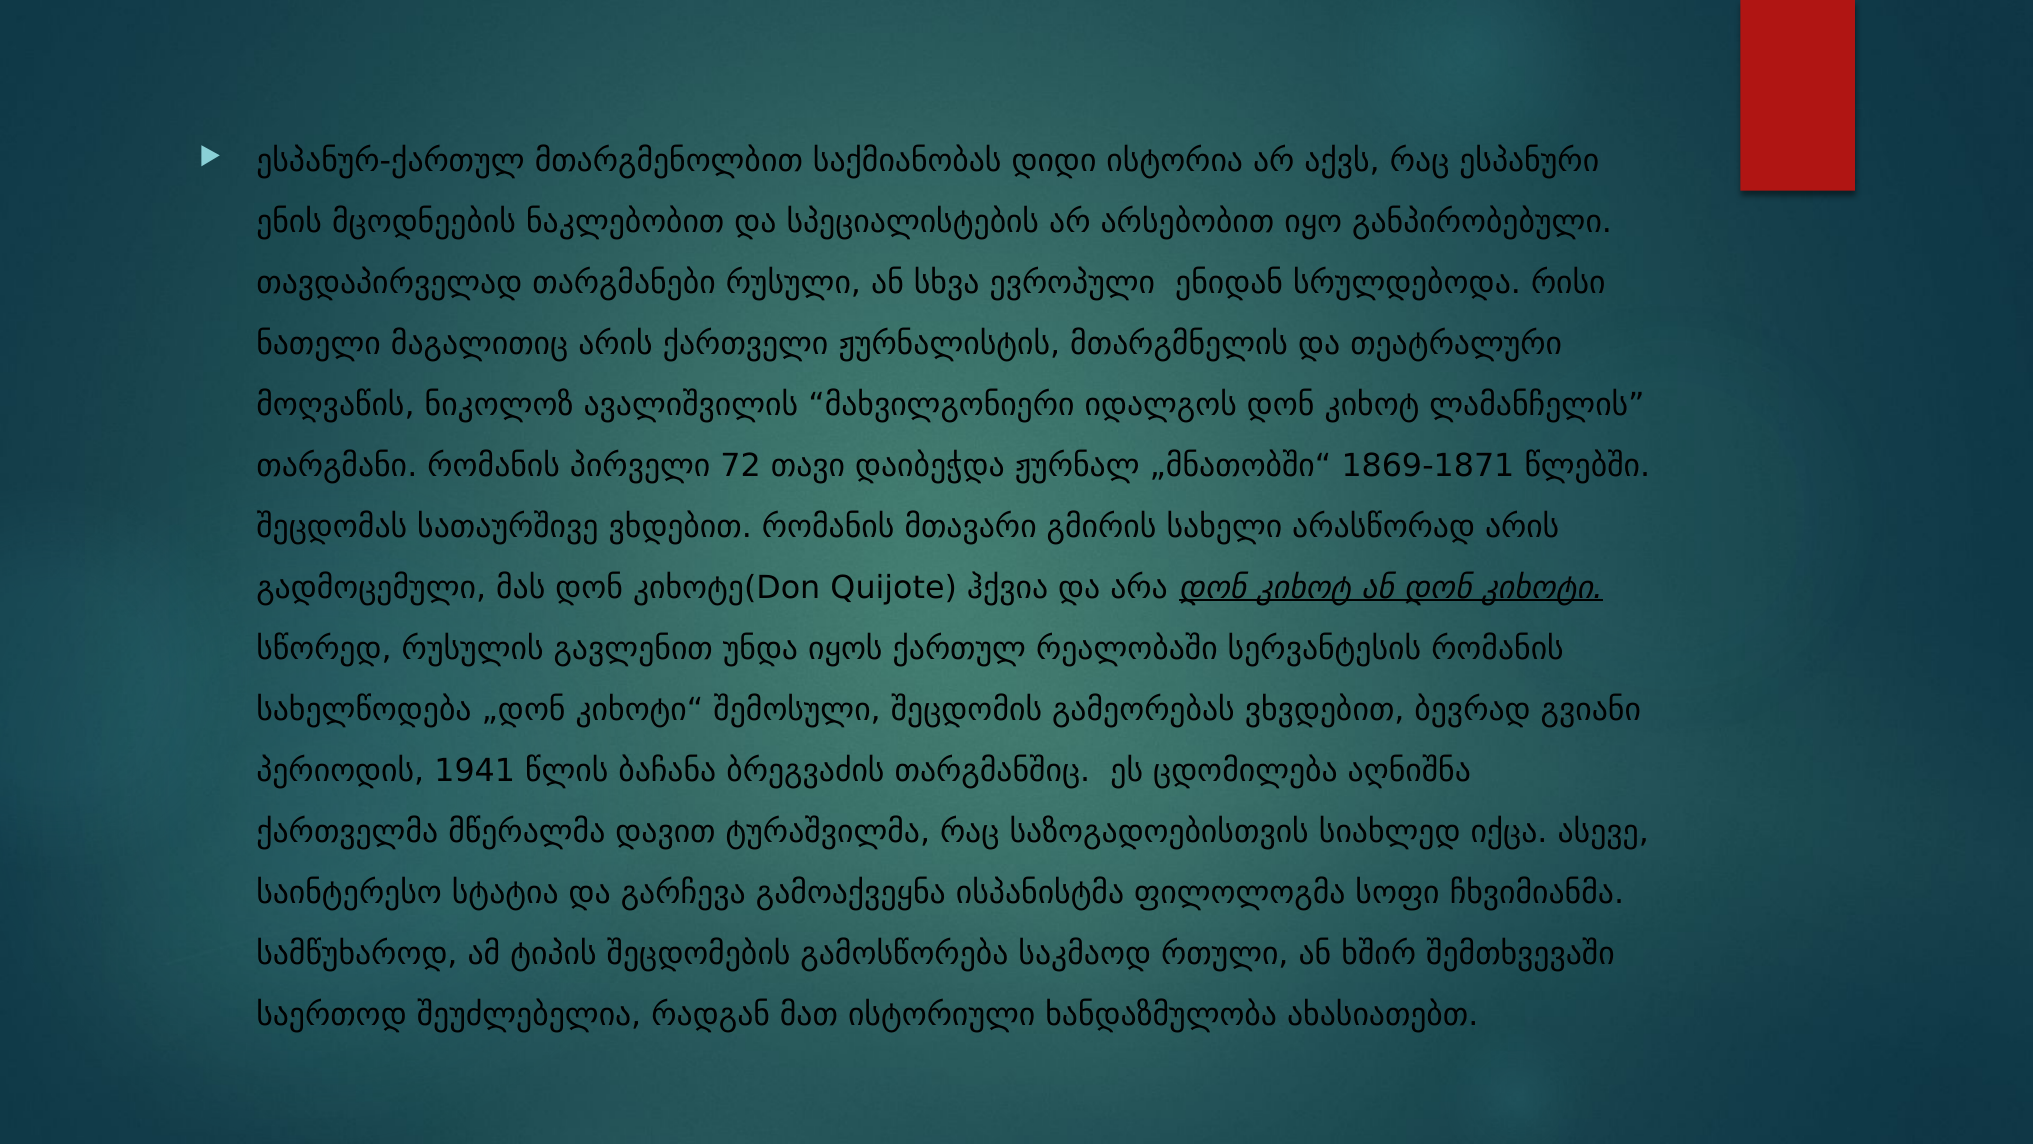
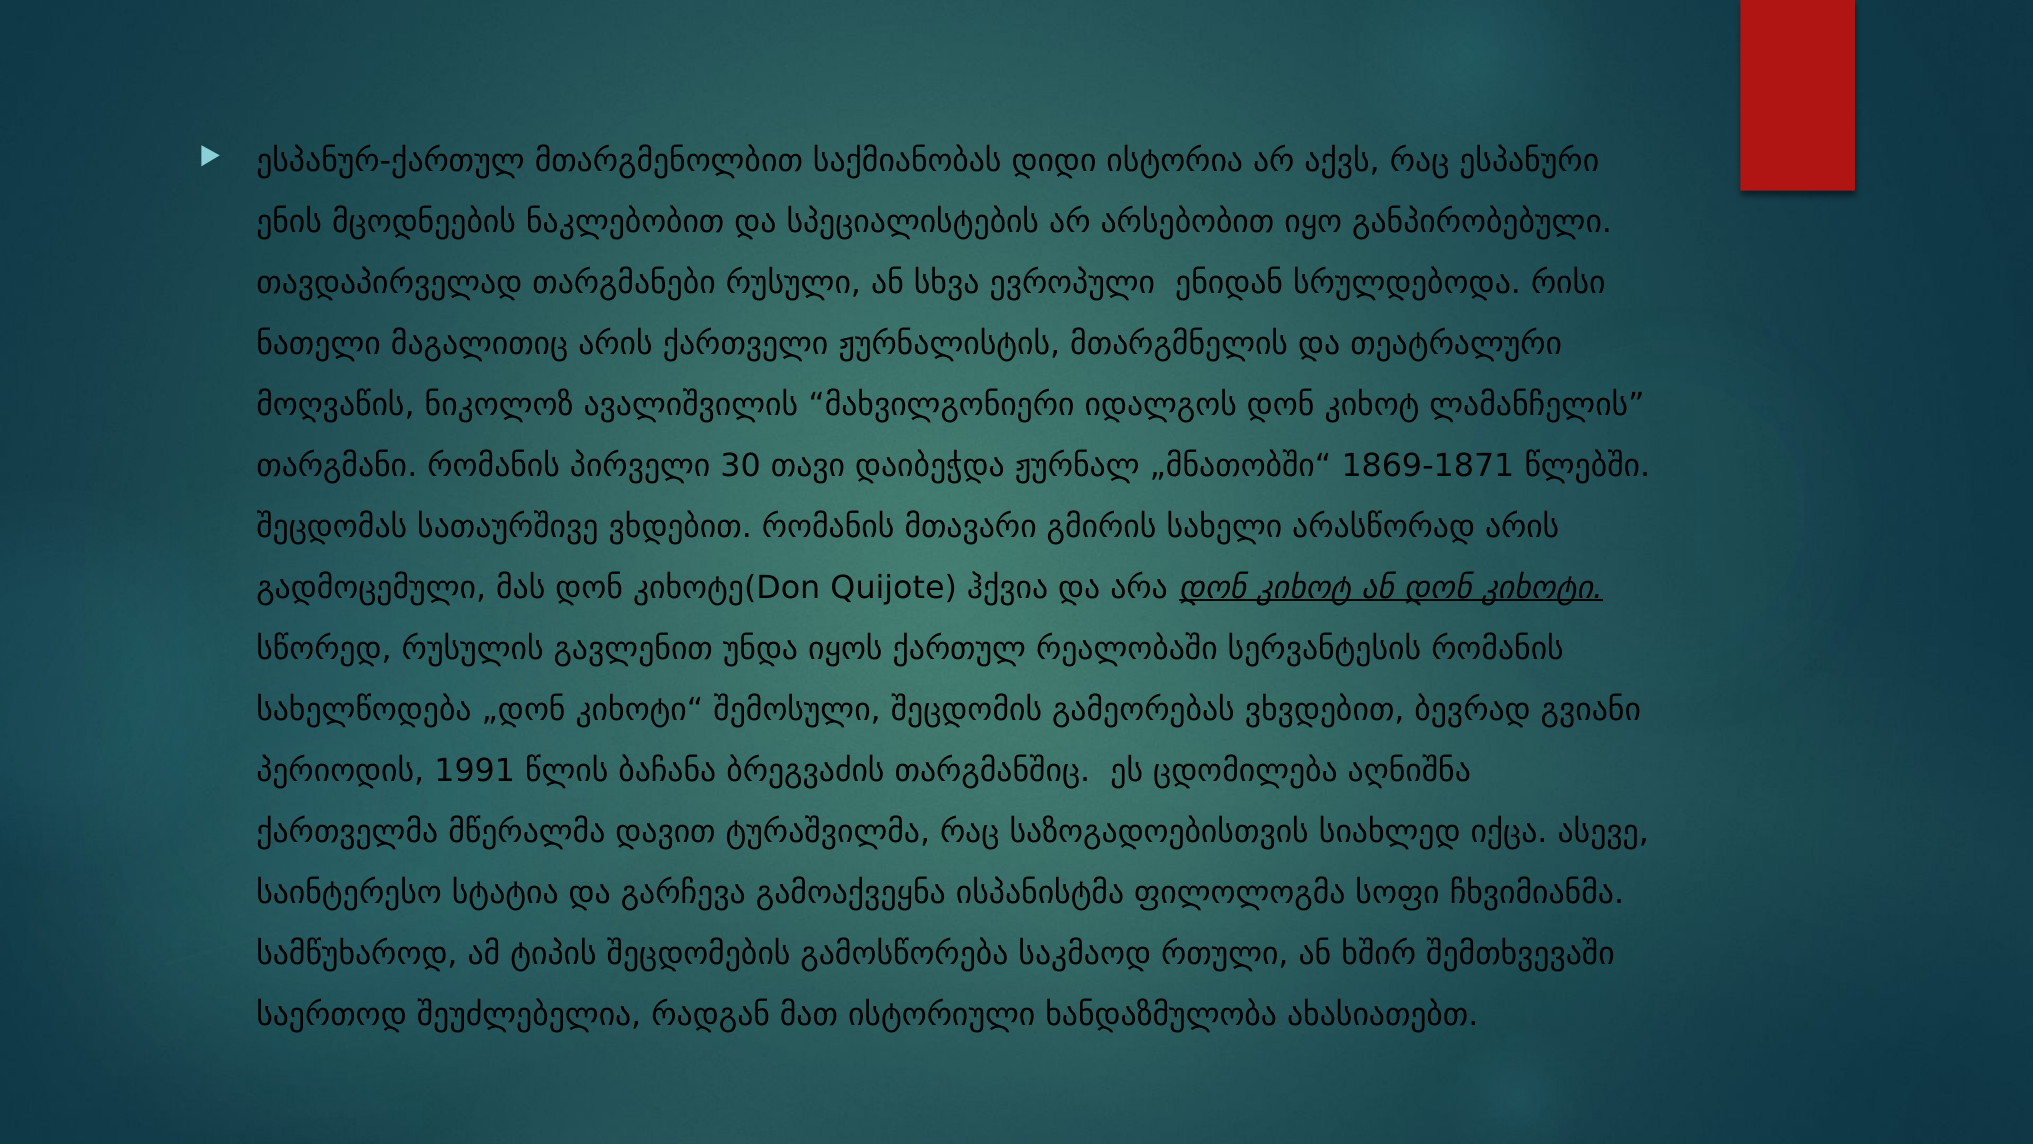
72: 72 -> 30
1941: 1941 -> 1991
